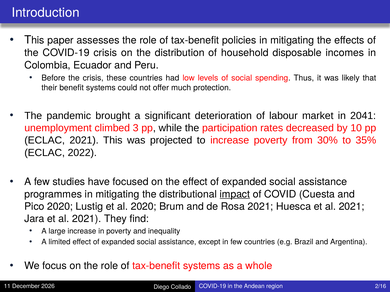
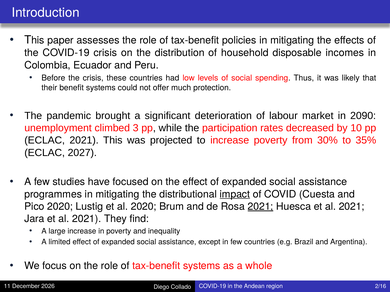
2041: 2041 -> 2090
2022: 2022 -> 2027
2021 at (260, 207) underline: none -> present
